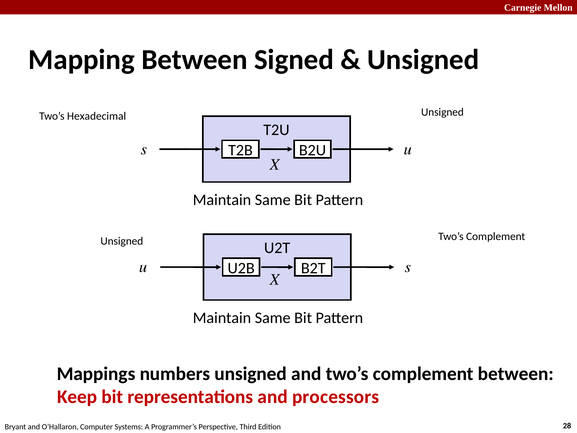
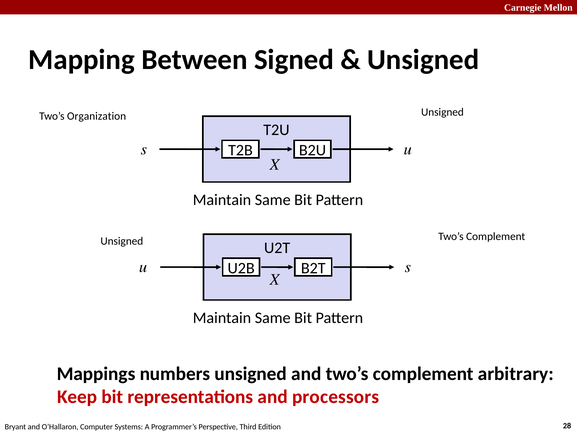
Hexadecimal: Hexadecimal -> Organization
complement between: between -> arbitrary
